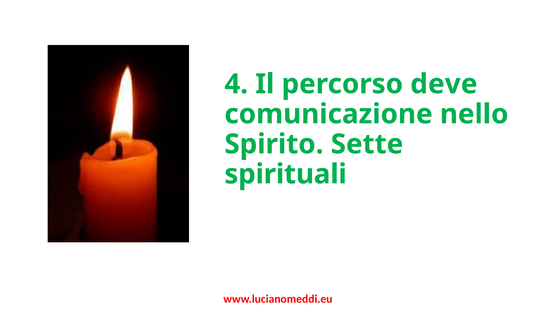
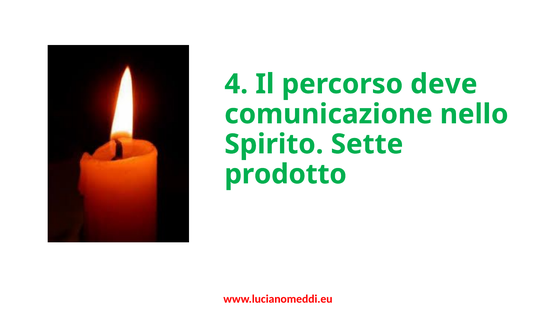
spirituali: spirituali -> prodotto
